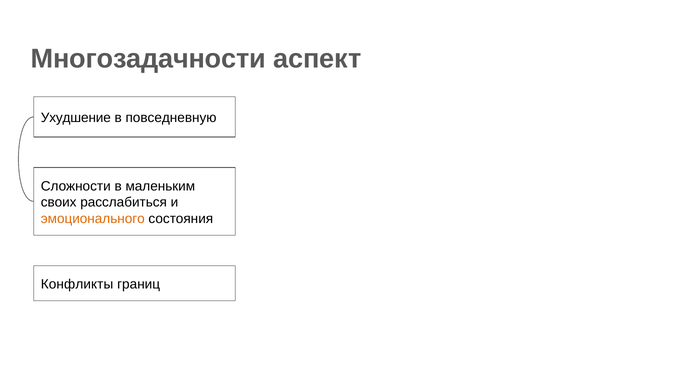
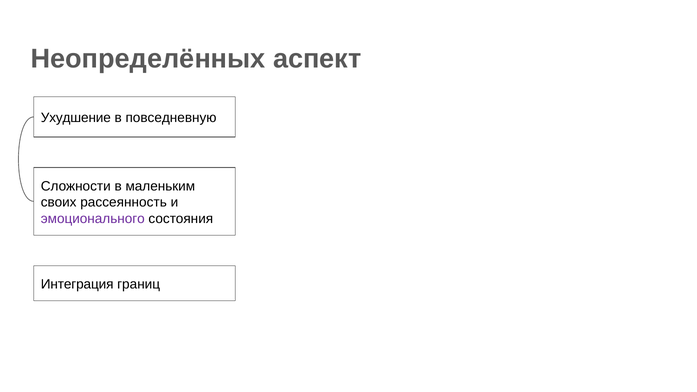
Многозадачности: Многозадачности -> Неопределённых
расслабиться: расслабиться -> рассеянность
эмоционального colour: orange -> purple
Конфликты: Конфликты -> Интеграция
